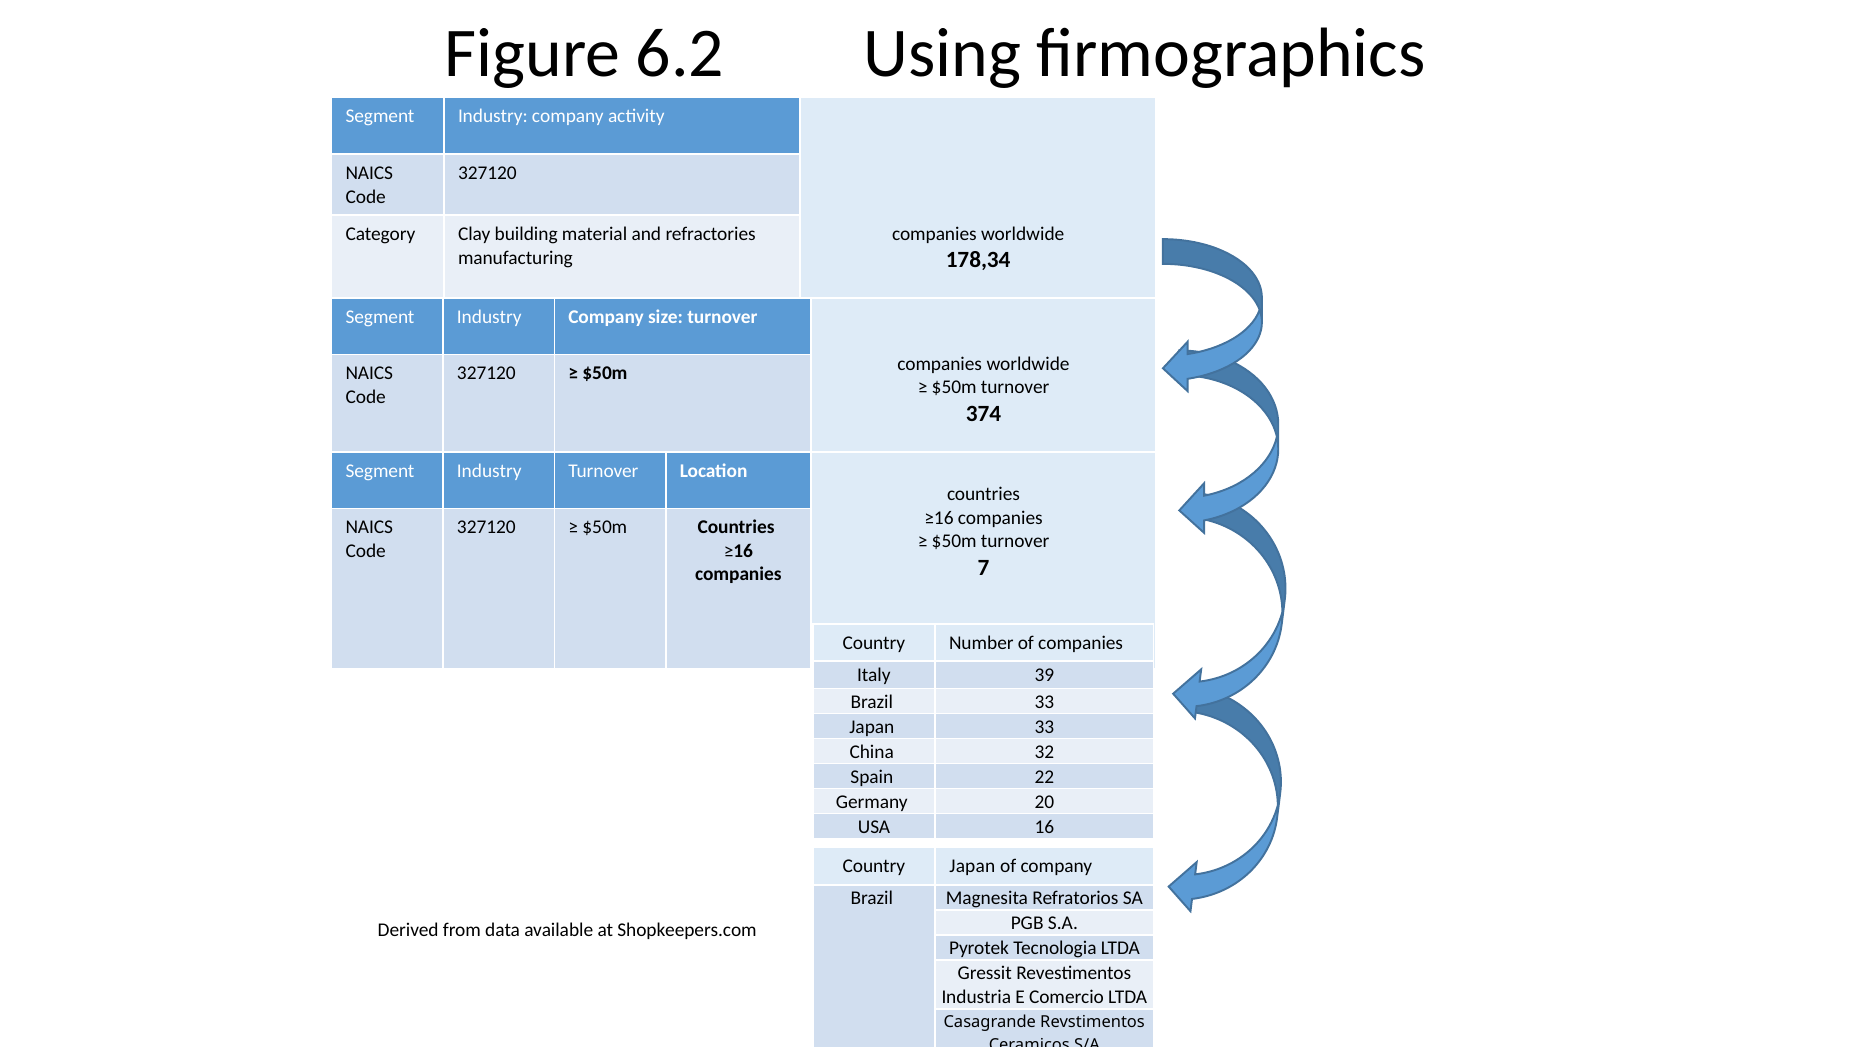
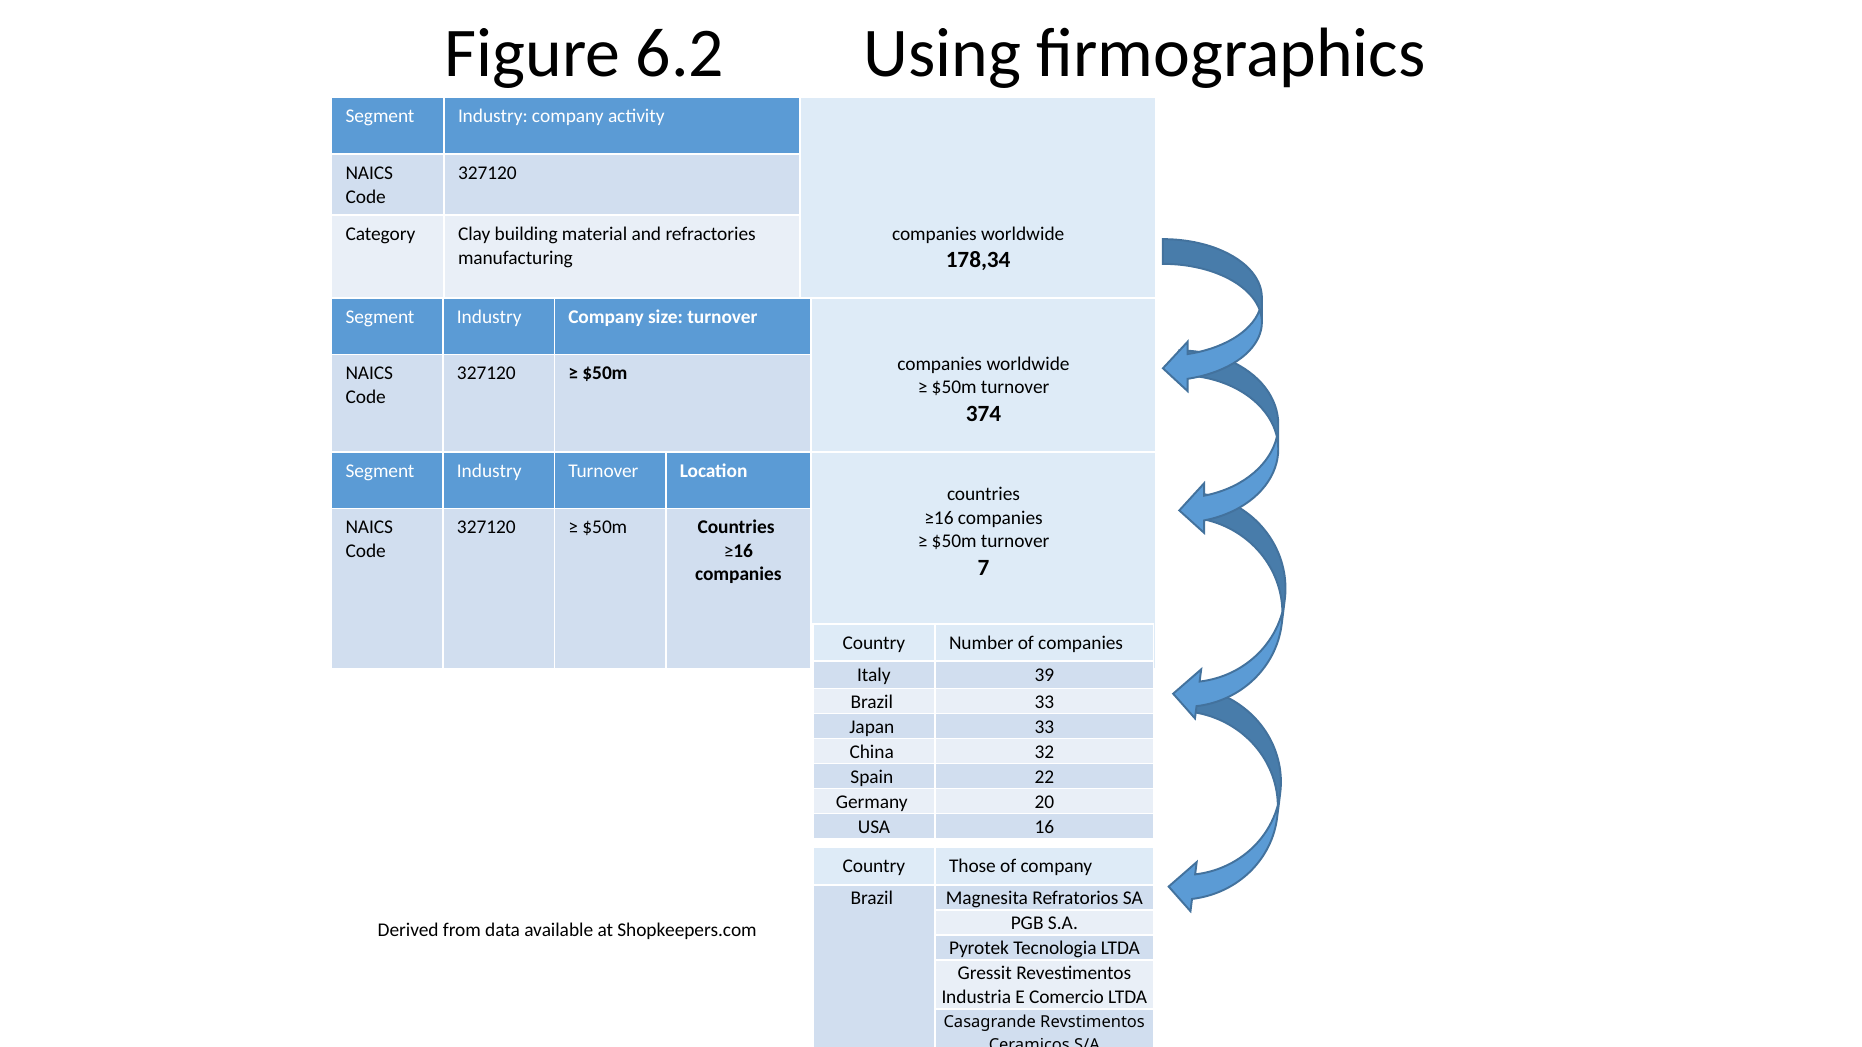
Country Japan: Japan -> Those
